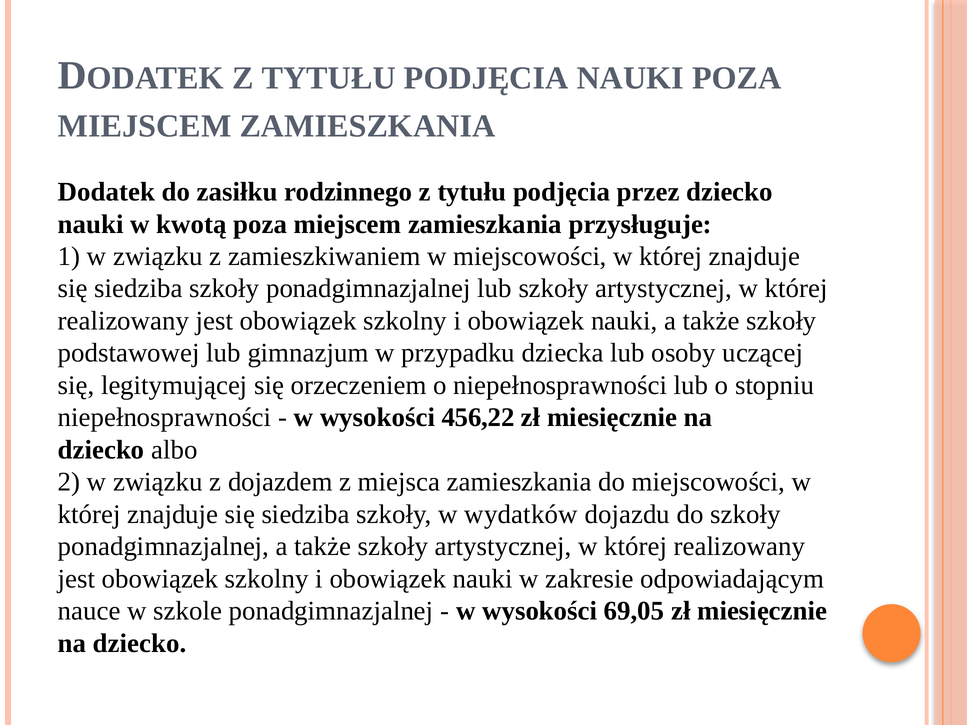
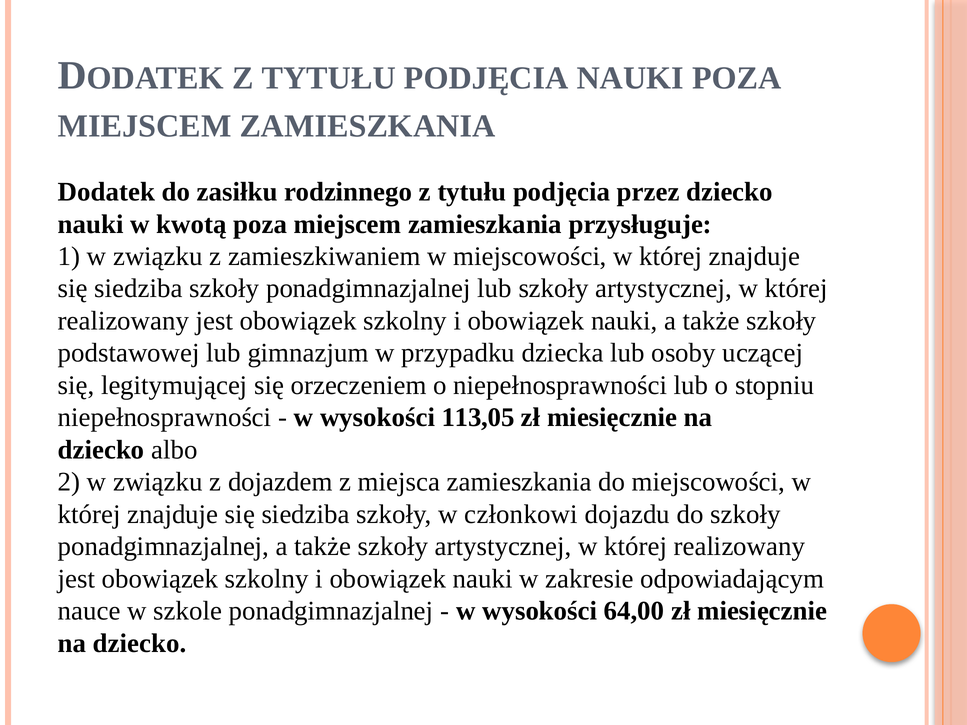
456,22: 456,22 -> 113,05
wydatków: wydatków -> członkowi
69,05: 69,05 -> 64,00
